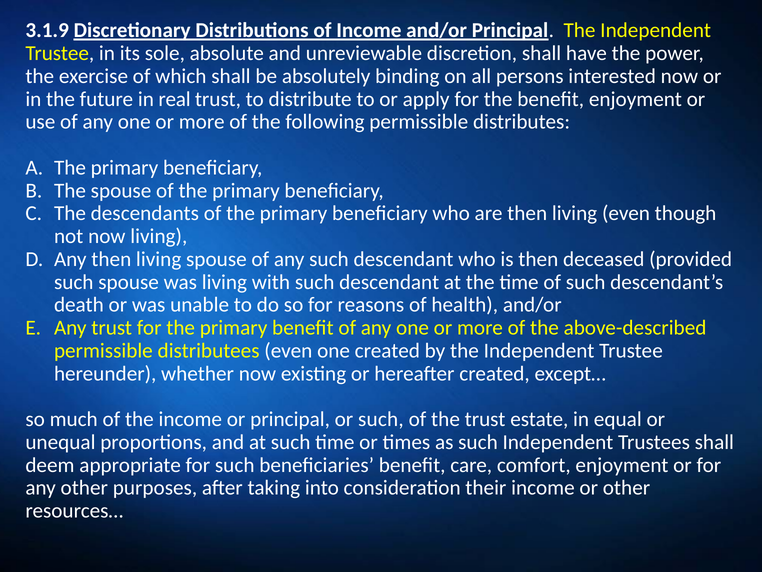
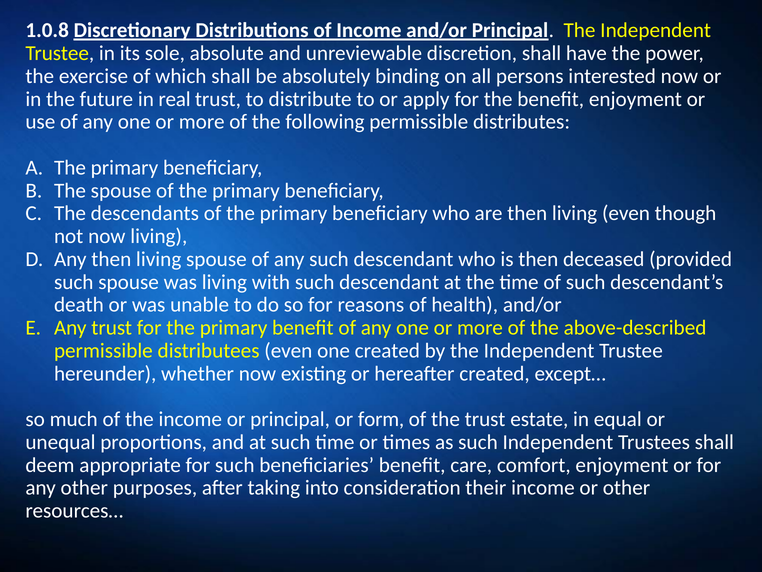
3.1.9: 3.1.9 -> 1.0.8
or such: such -> form
